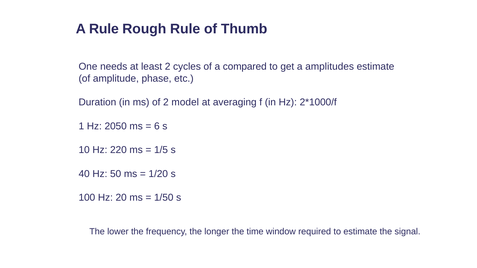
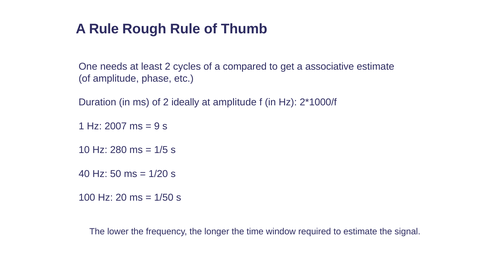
amplitudes: amplitudes -> associative
model: model -> ideally
at averaging: averaging -> amplitude
2050: 2050 -> 2007
6: 6 -> 9
220: 220 -> 280
